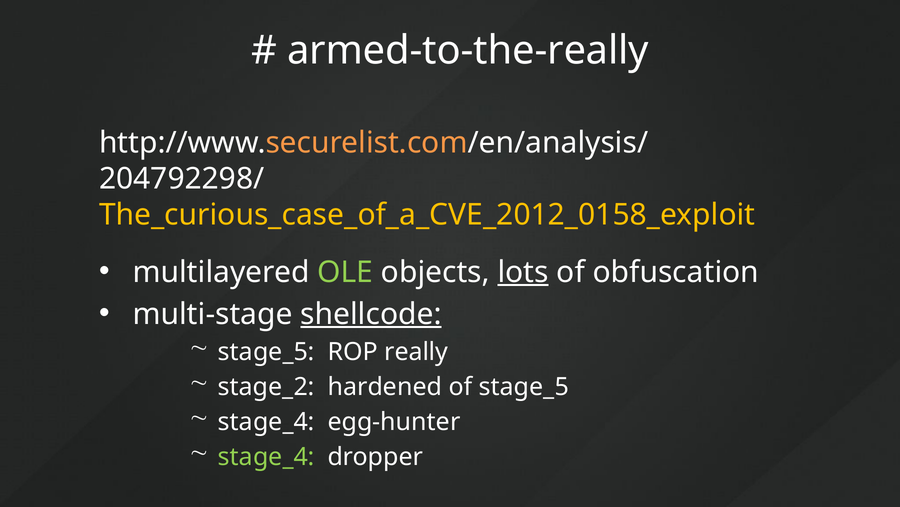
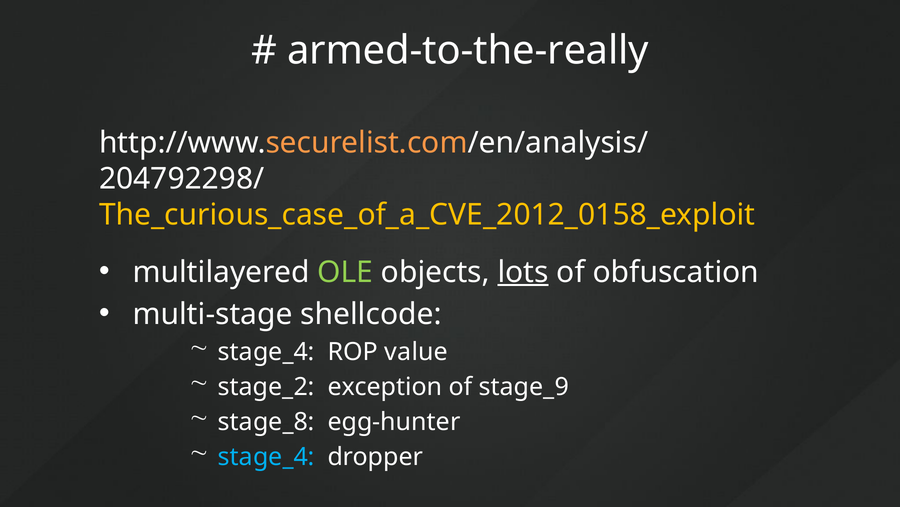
shellcode underline: present -> none
stage_5 at (266, 351): stage_5 -> stage_4
really: really -> value
hardened: hardened -> exception
of stage_5: stage_5 -> stage_9
stage_4 at (266, 421): stage_4 -> stage_8
stage_4 at (266, 457) colour: light green -> light blue
